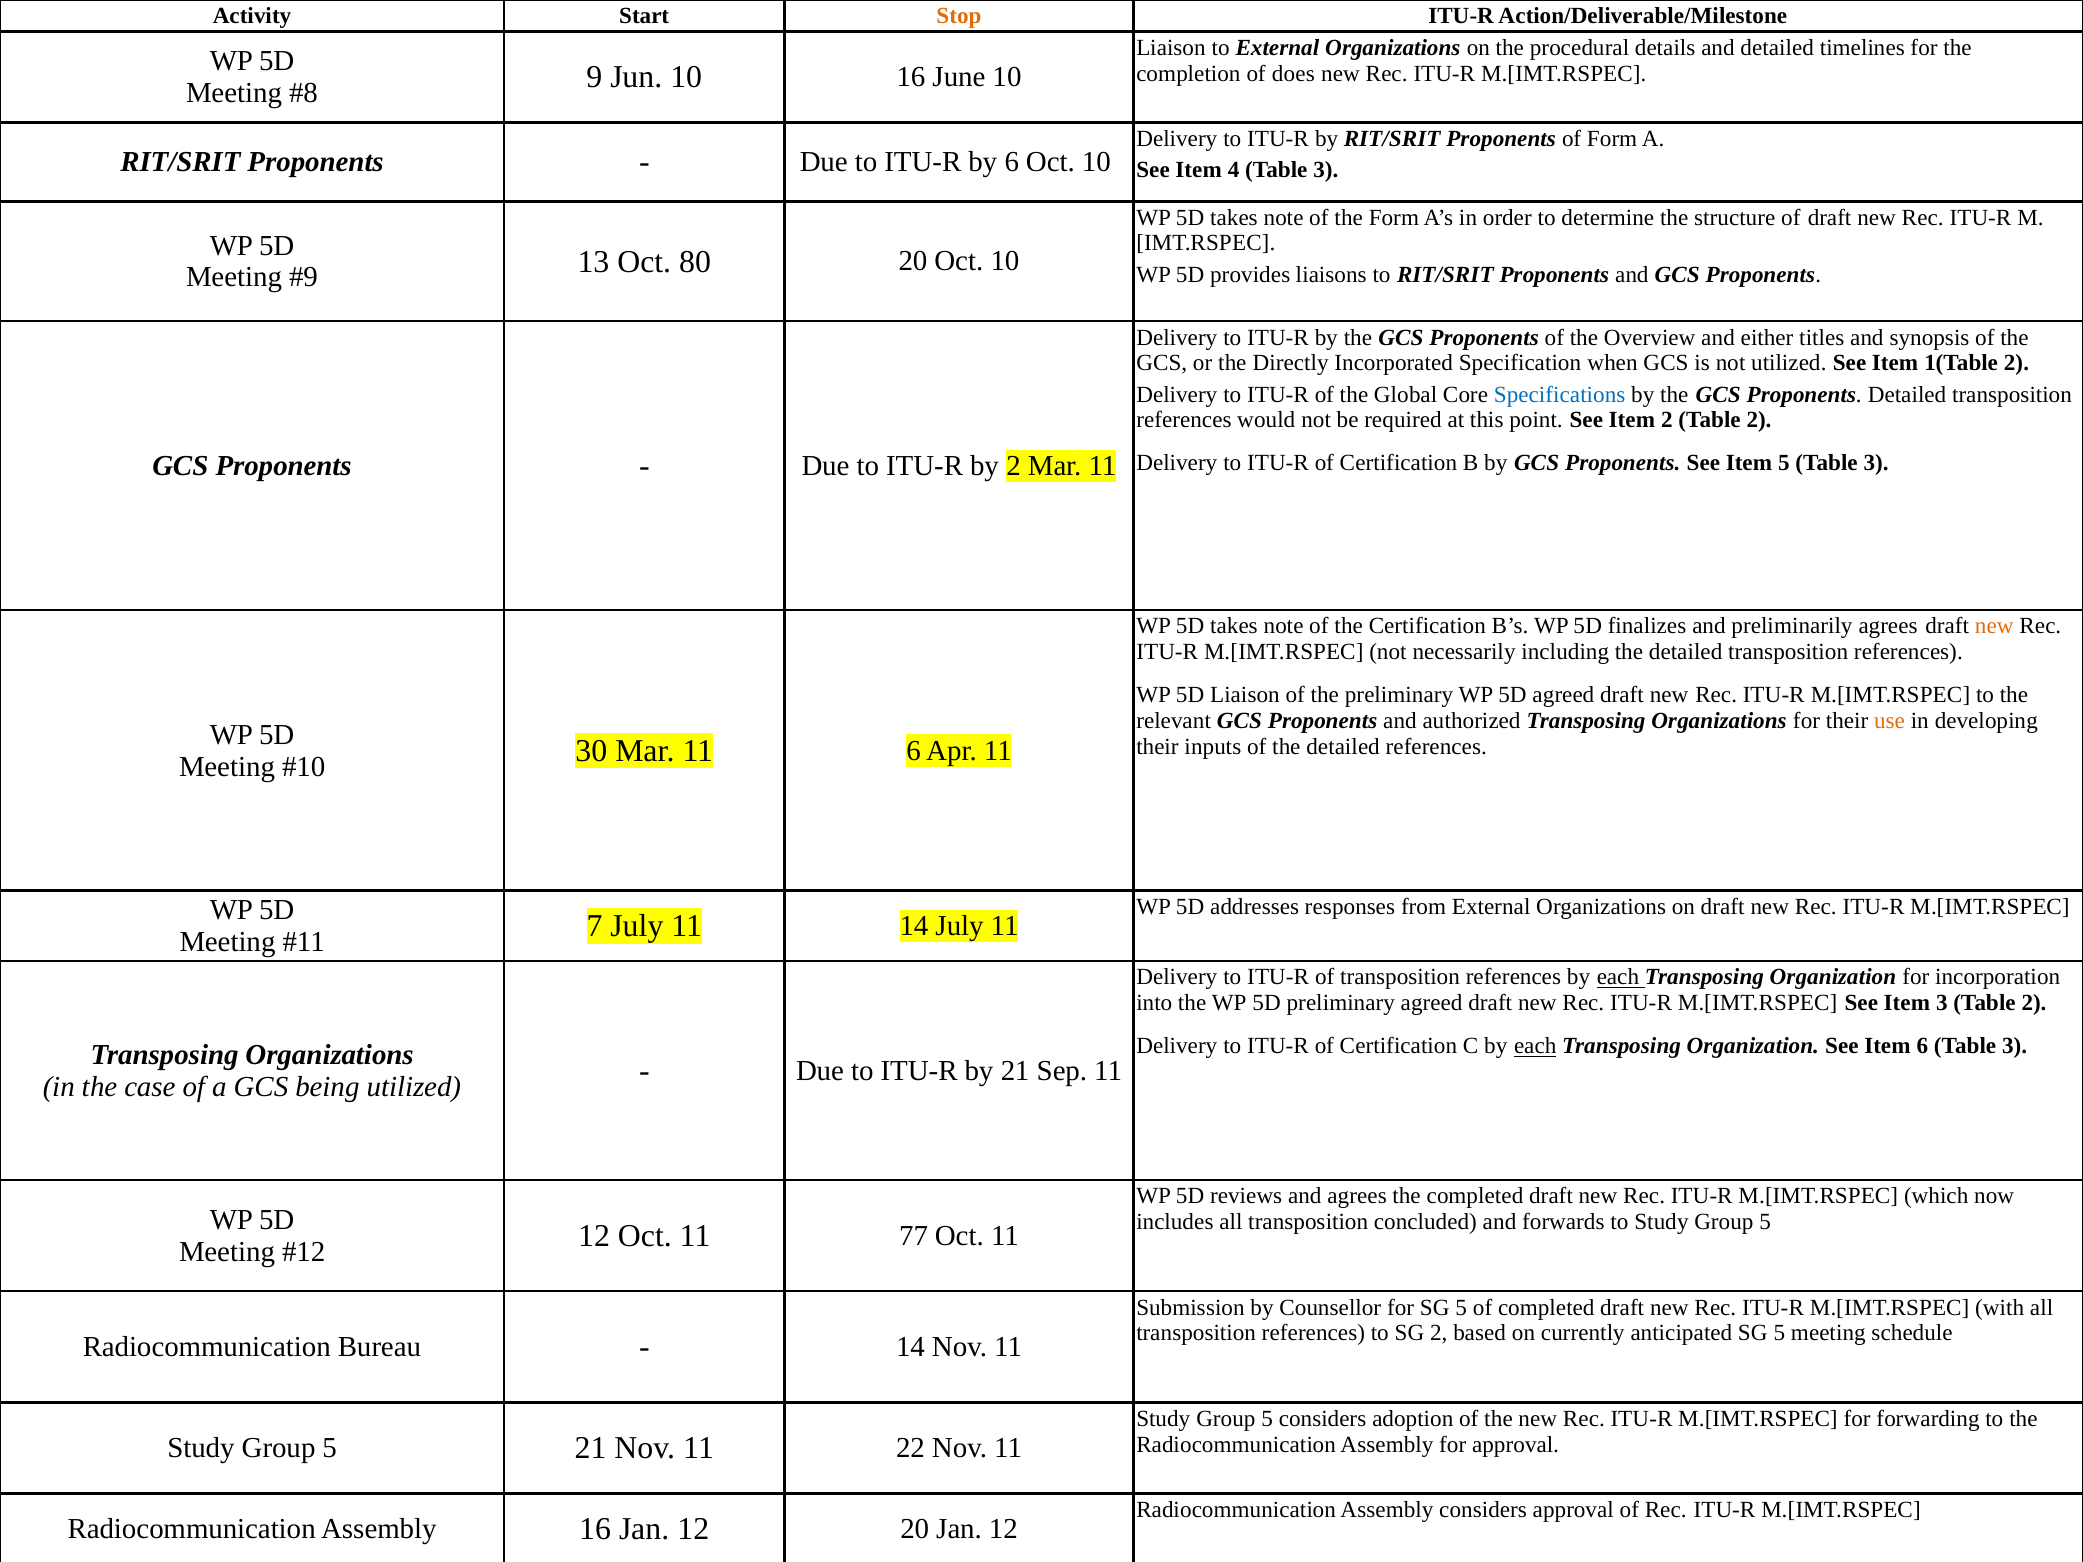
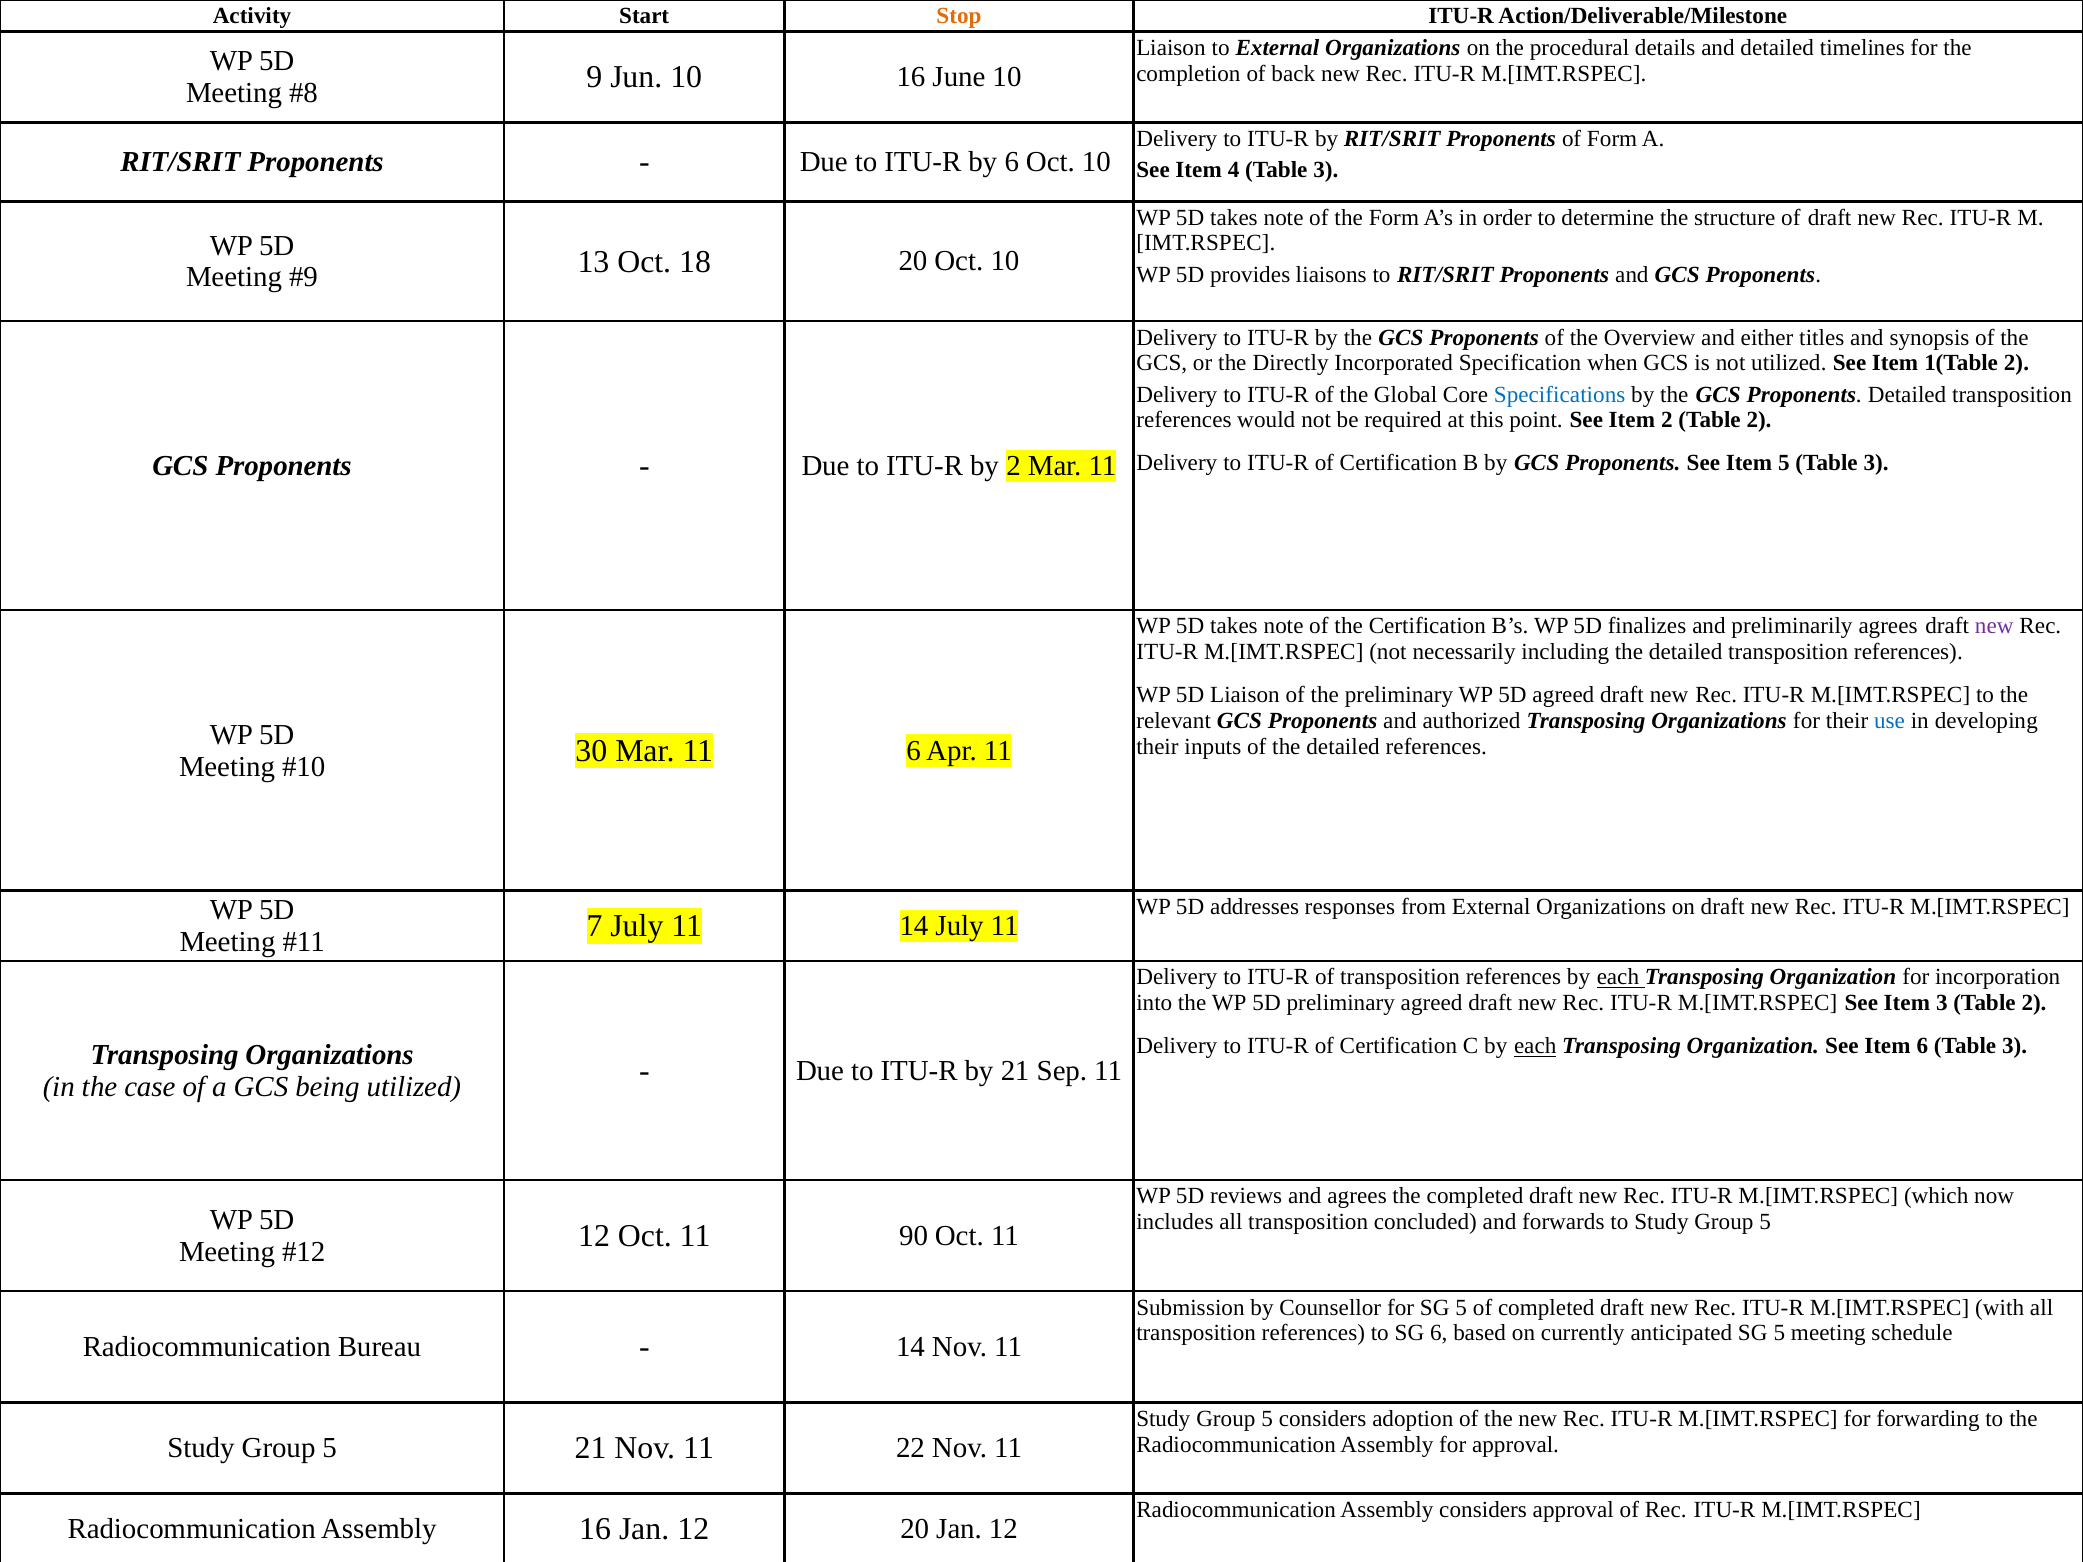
does: does -> back
80: 80 -> 18
new at (1994, 626) colour: orange -> purple
use colour: orange -> blue
77: 77 -> 90
SG 2: 2 -> 6
